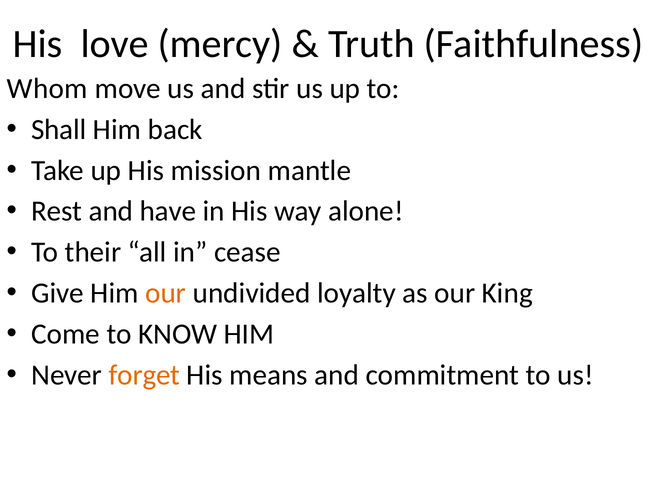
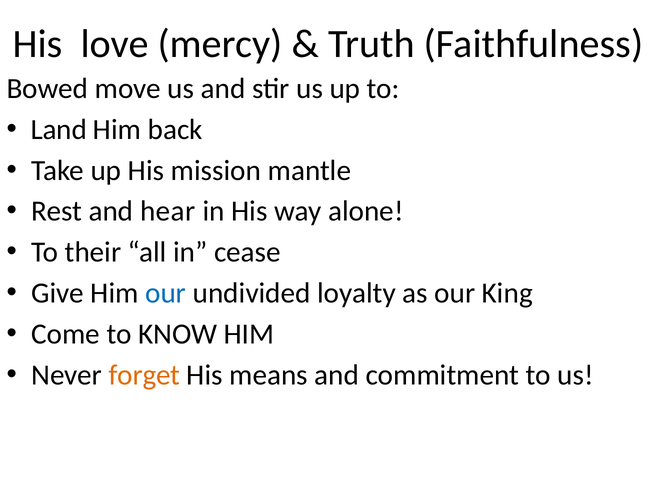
Whom: Whom -> Bowed
Shall: Shall -> Land
have: have -> hear
our at (166, 293) colour: orange -> blue
